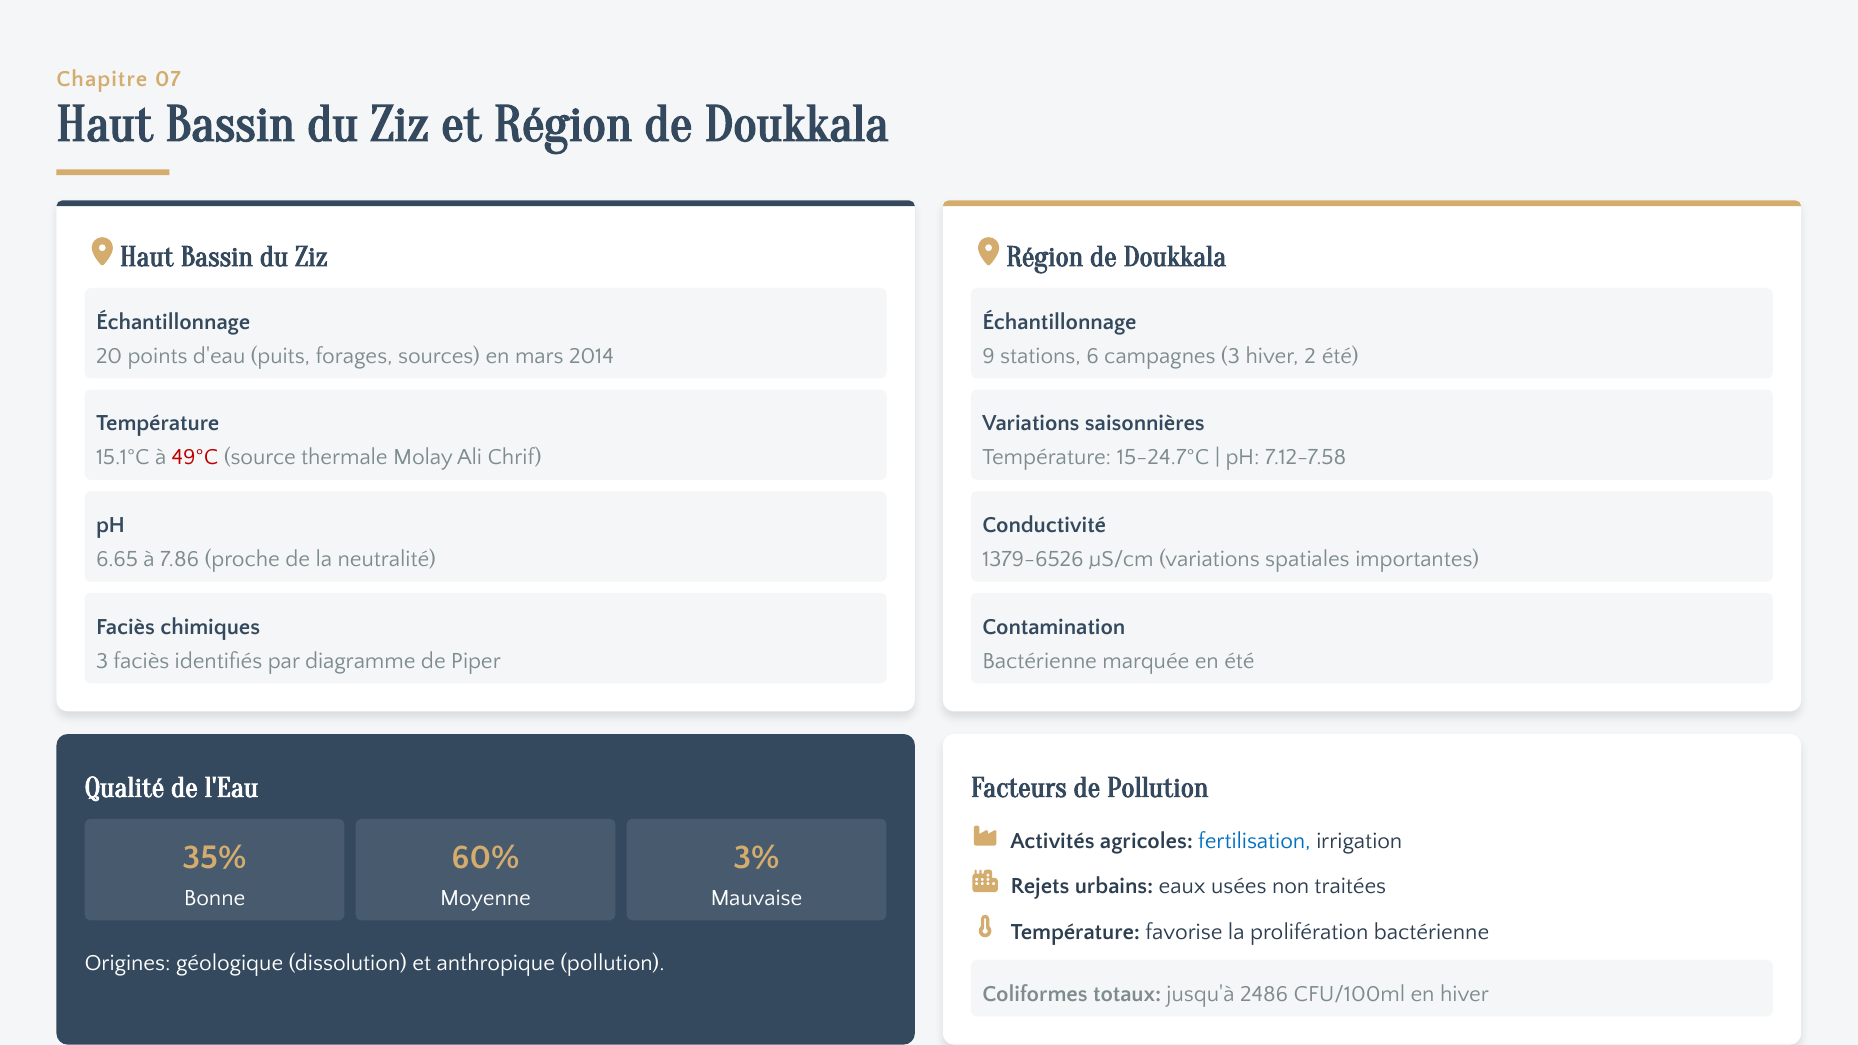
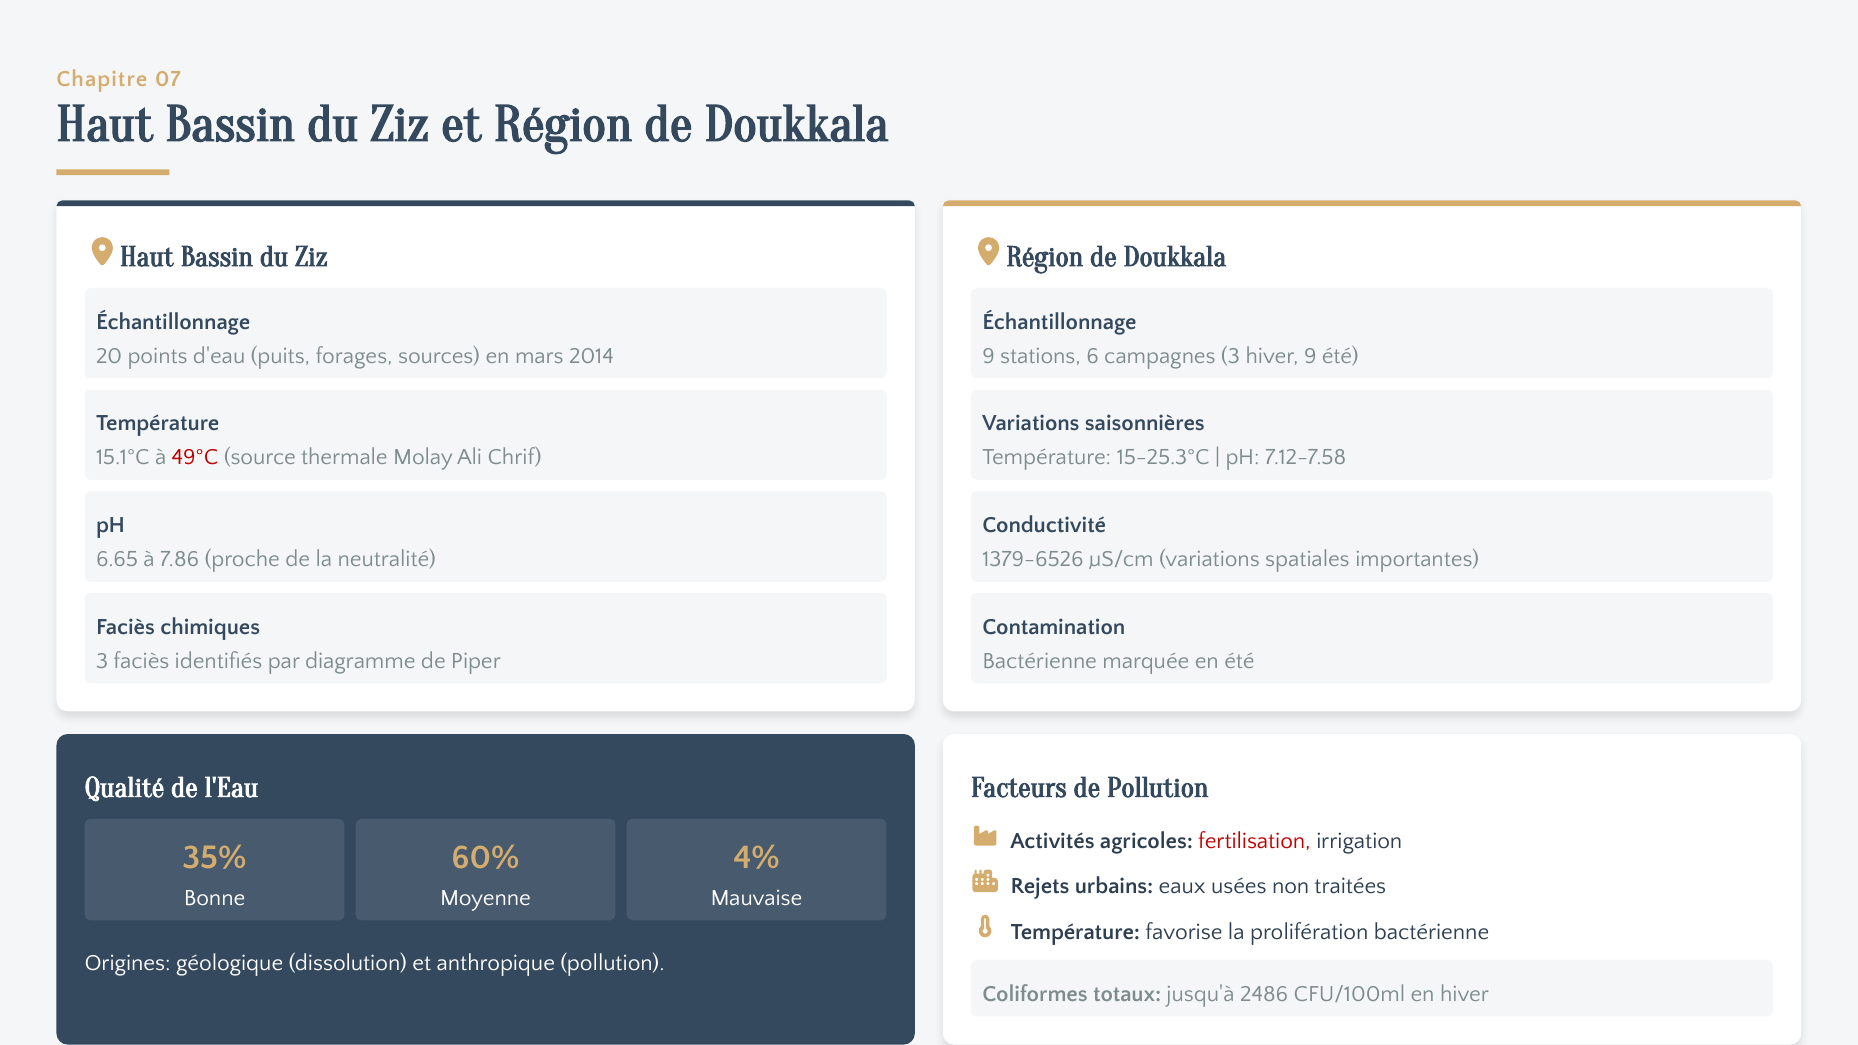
hiver 2: 2 -> 9
15-24.7°C: 15-24.7°C -> 15-25.3°C
fertilisation colour: blue -> red
3%: 3% -> 4%
